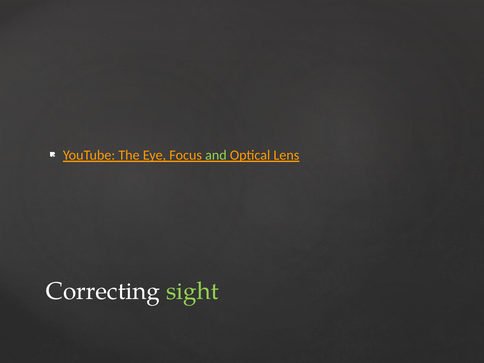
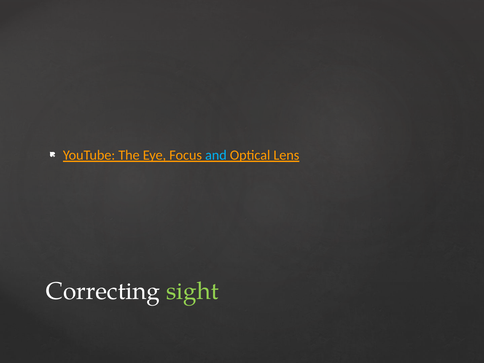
and colour: light green -> light blue
